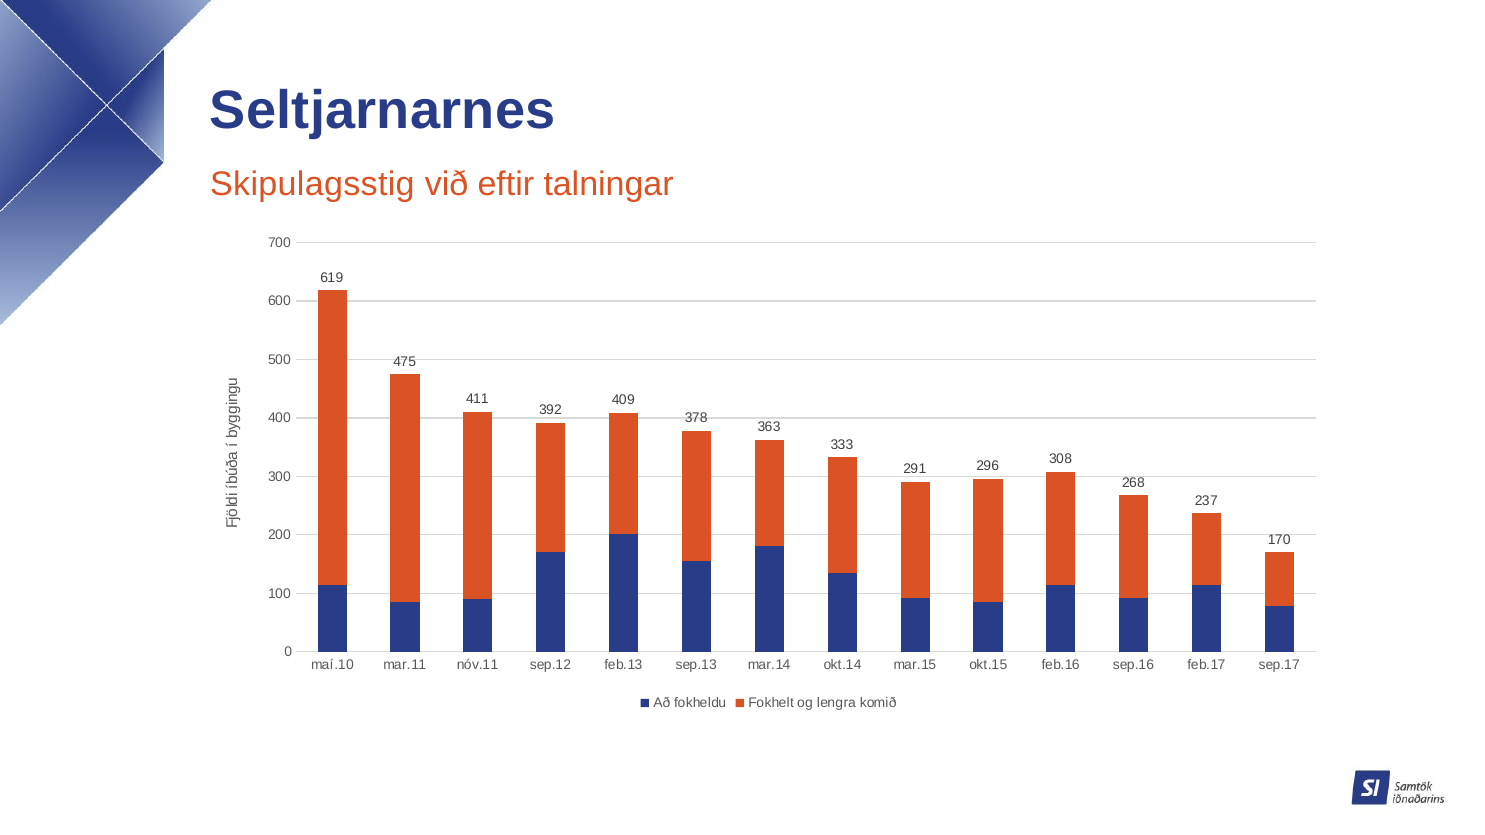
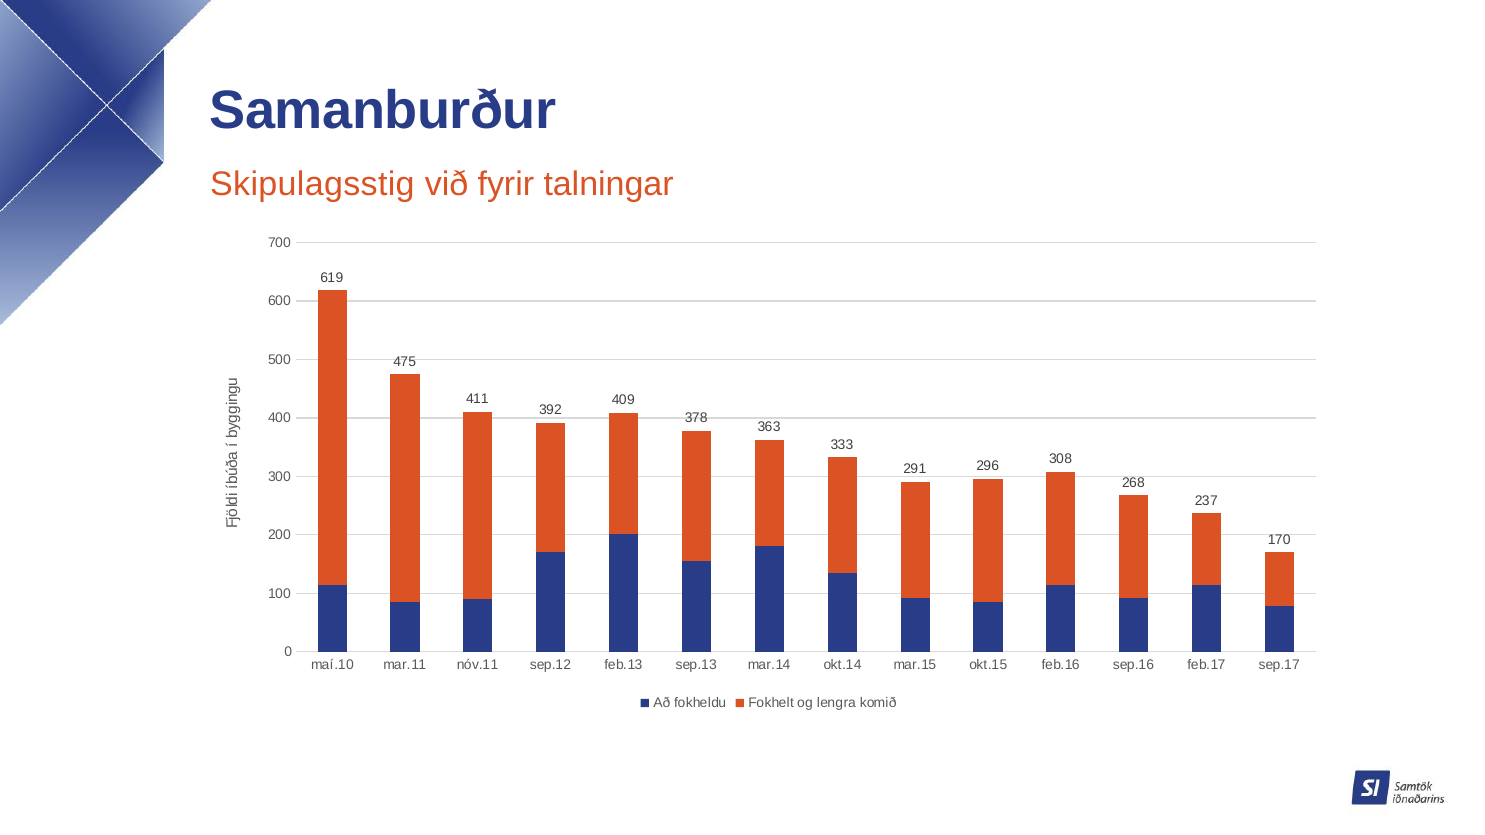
Seltjarnarnes: Seltjarnarnes -> Samanburður
eftir: eftir -> fyrir
